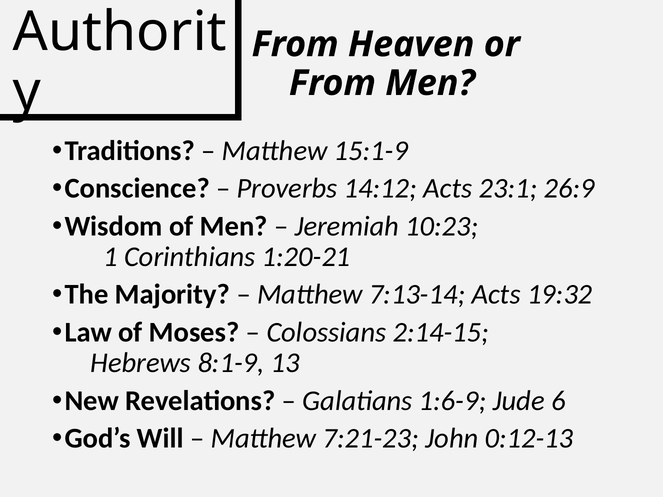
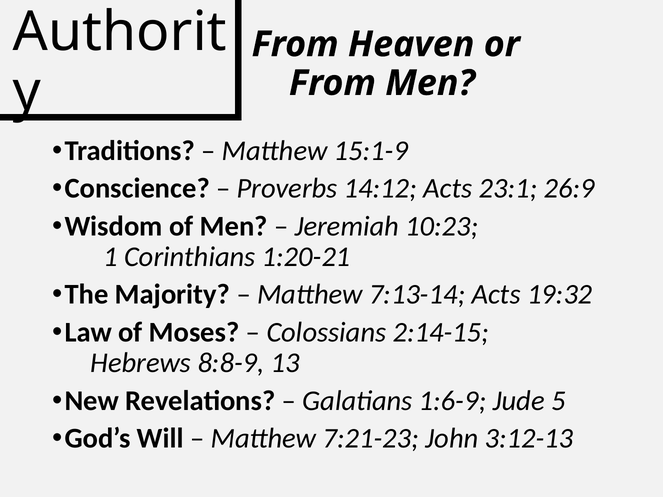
8:1-9: 8:1-9 -> 8:8-9
6: 6 -> 5
0:12-13: 0:12-13 -> 3:12-13
